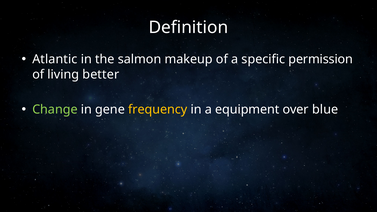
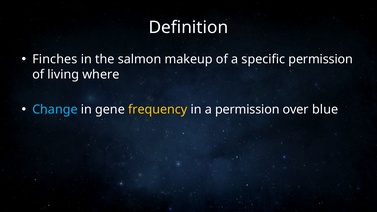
Atlantic: Atlantic -> Finches
better: better -> where
Change colour: light green -> light blue
a equipment: equipment -> permission
